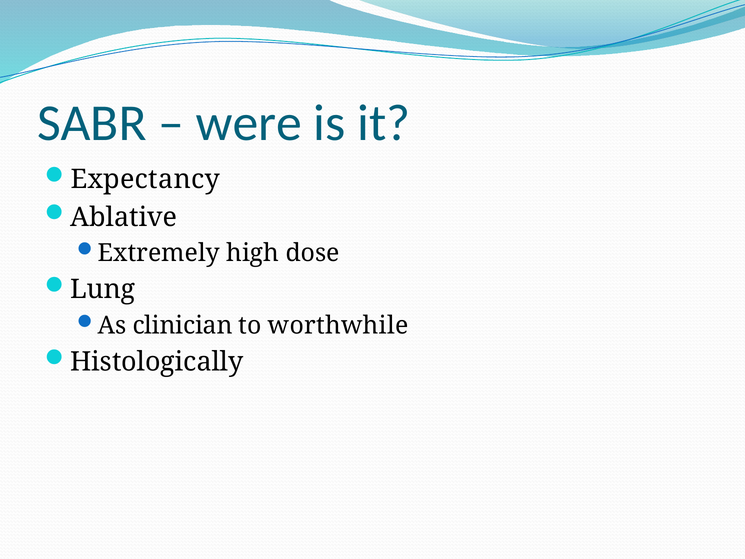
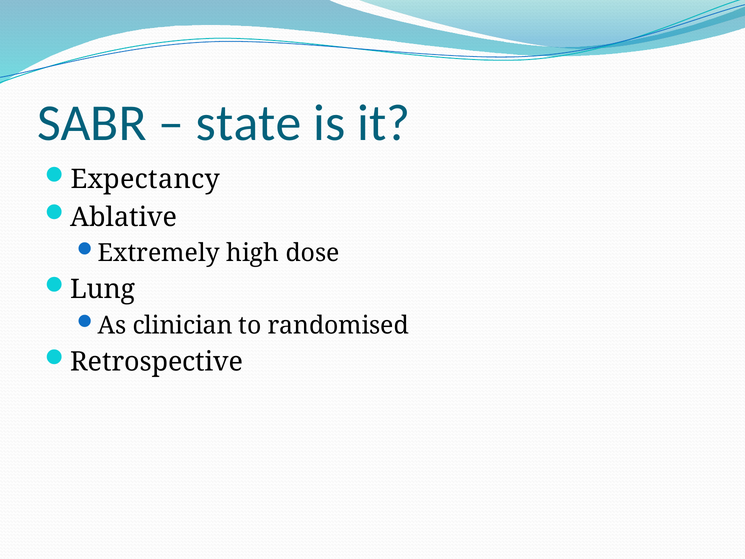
were: were -> state
worthwhile: worthwhile -> randomised
Histologically: Histologically -> Retrospective
